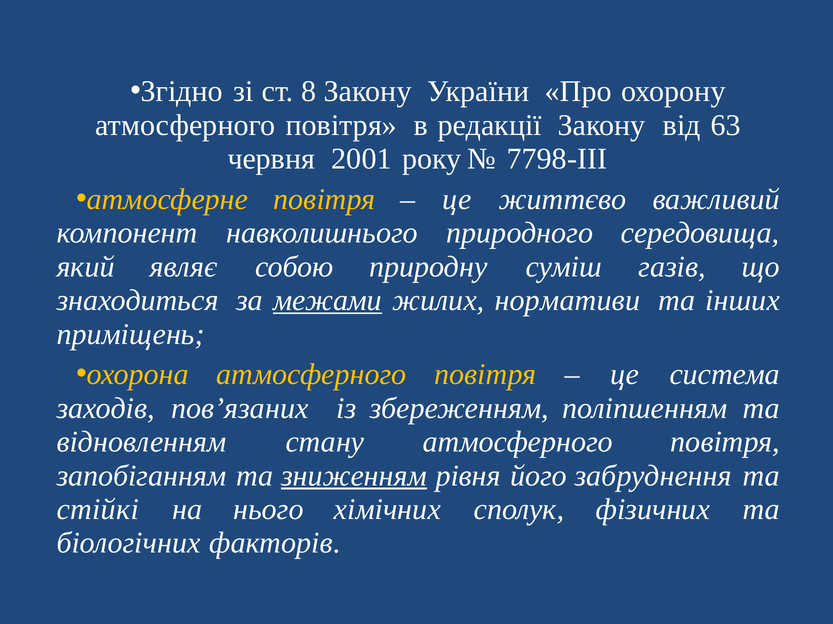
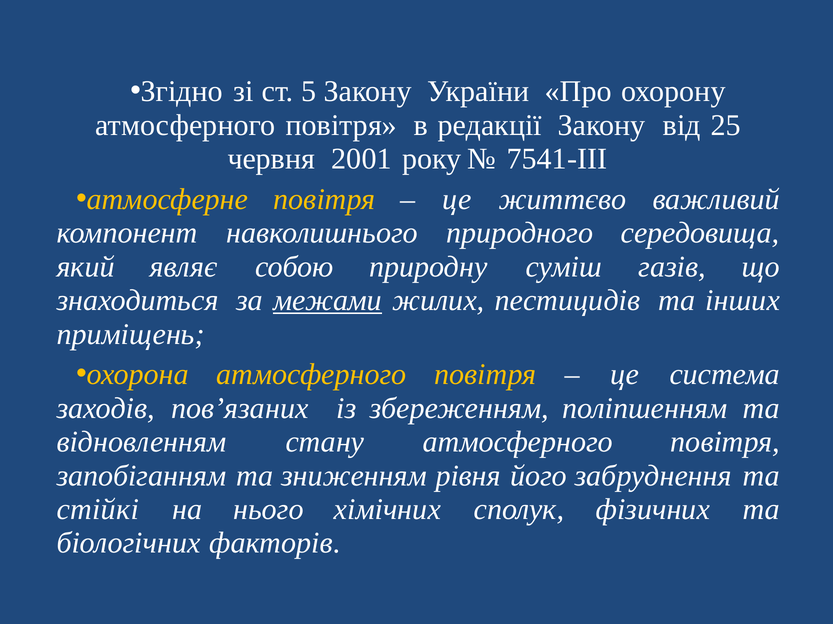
8: 8 -> 5
63: 63 -> 25
7798-III: 7798-III -> 7541-III
нормативи: нормативи -> пестицидів
зниженням underline: present -> none
